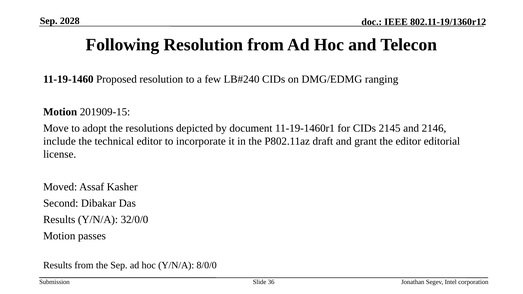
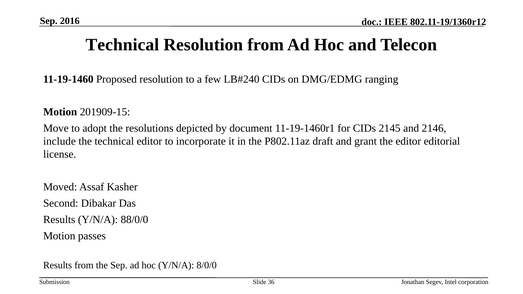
2028: 2028 -> 2016
Following at (122, 45): Following -> Technical
32/0/0: 32/0/0 -> 88/0/0
